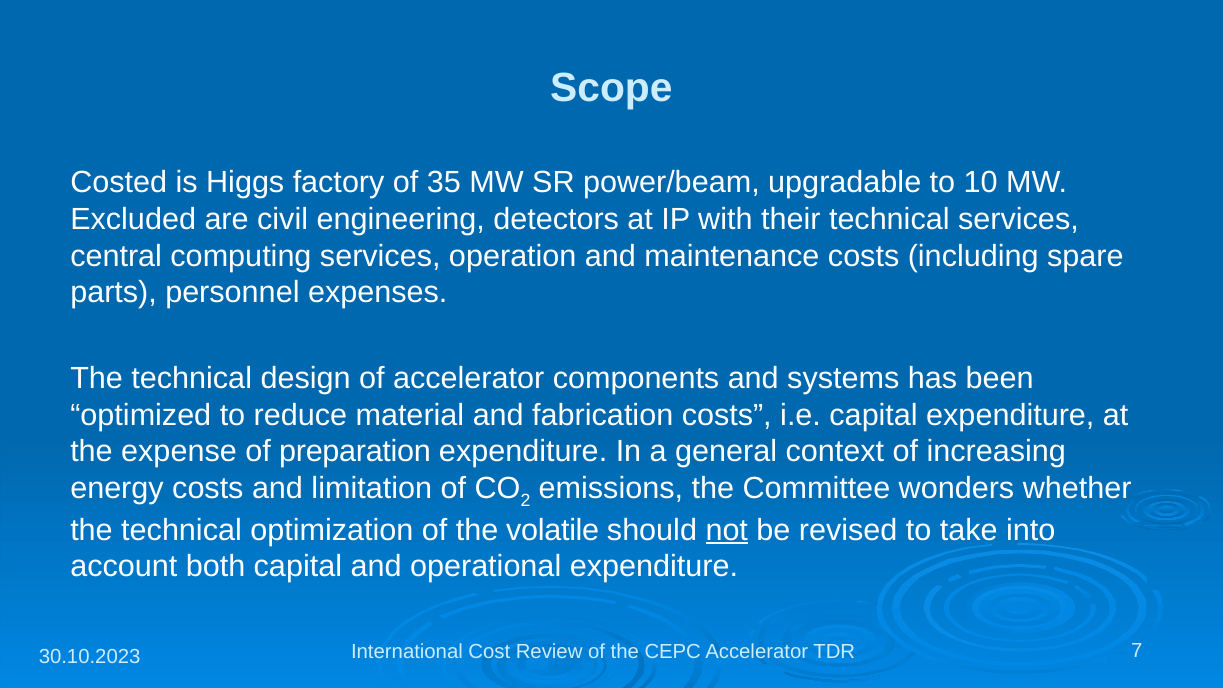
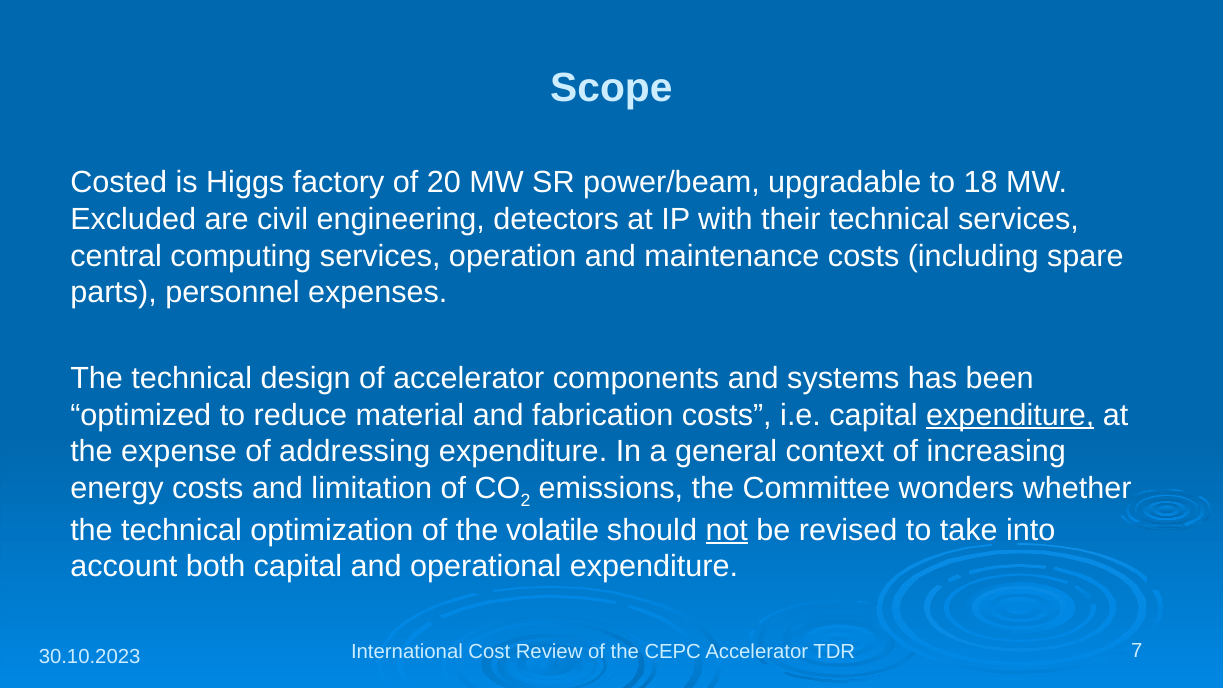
35: 35 -> 20
10: 10 -> 18
expenditure at (1010, 415) underline: none -> present
preparation: preparation -> addressing
